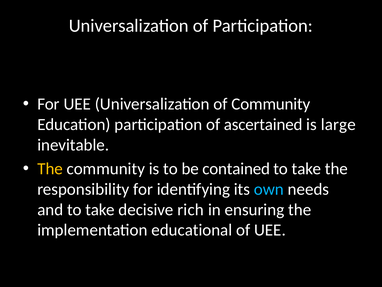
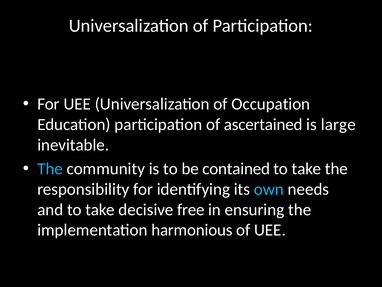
of Community: Community -> Occupation
The at (50, 169) colour: yellow -> light blue
rich: rich -> free
educational: educational -> harmonious
